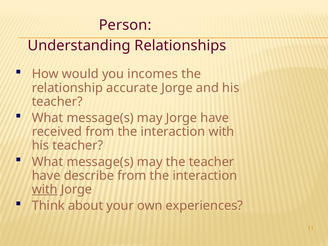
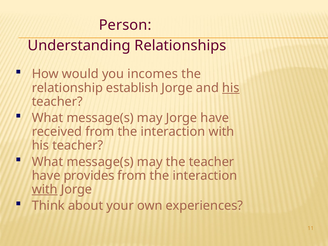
accurate: accurate -> establish
his at (231, 88) underline: none -> present
describe: describe -> provides
